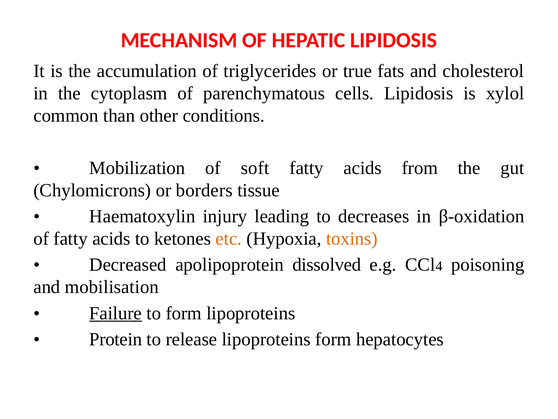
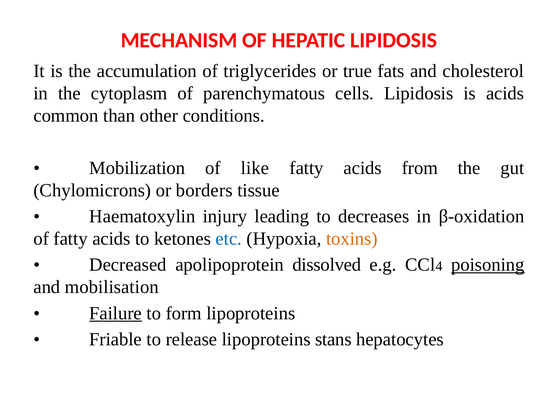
is xylol: xylol -> acids
soft: soft -> like
etc colour: orange -> blue
poisoning underline: none -> present
Protein: Protein -> Friable
lipoproteins form: form -> stans
